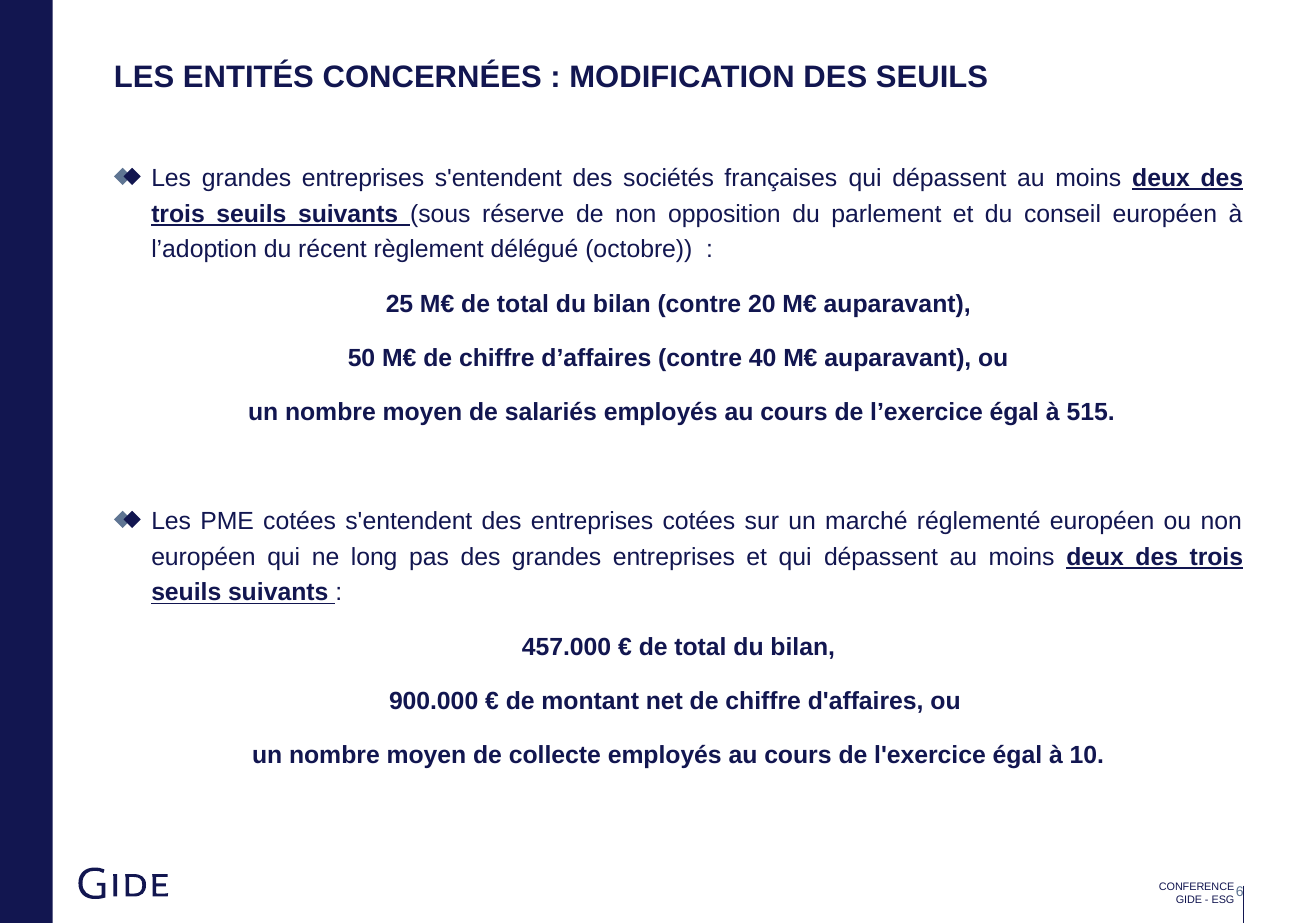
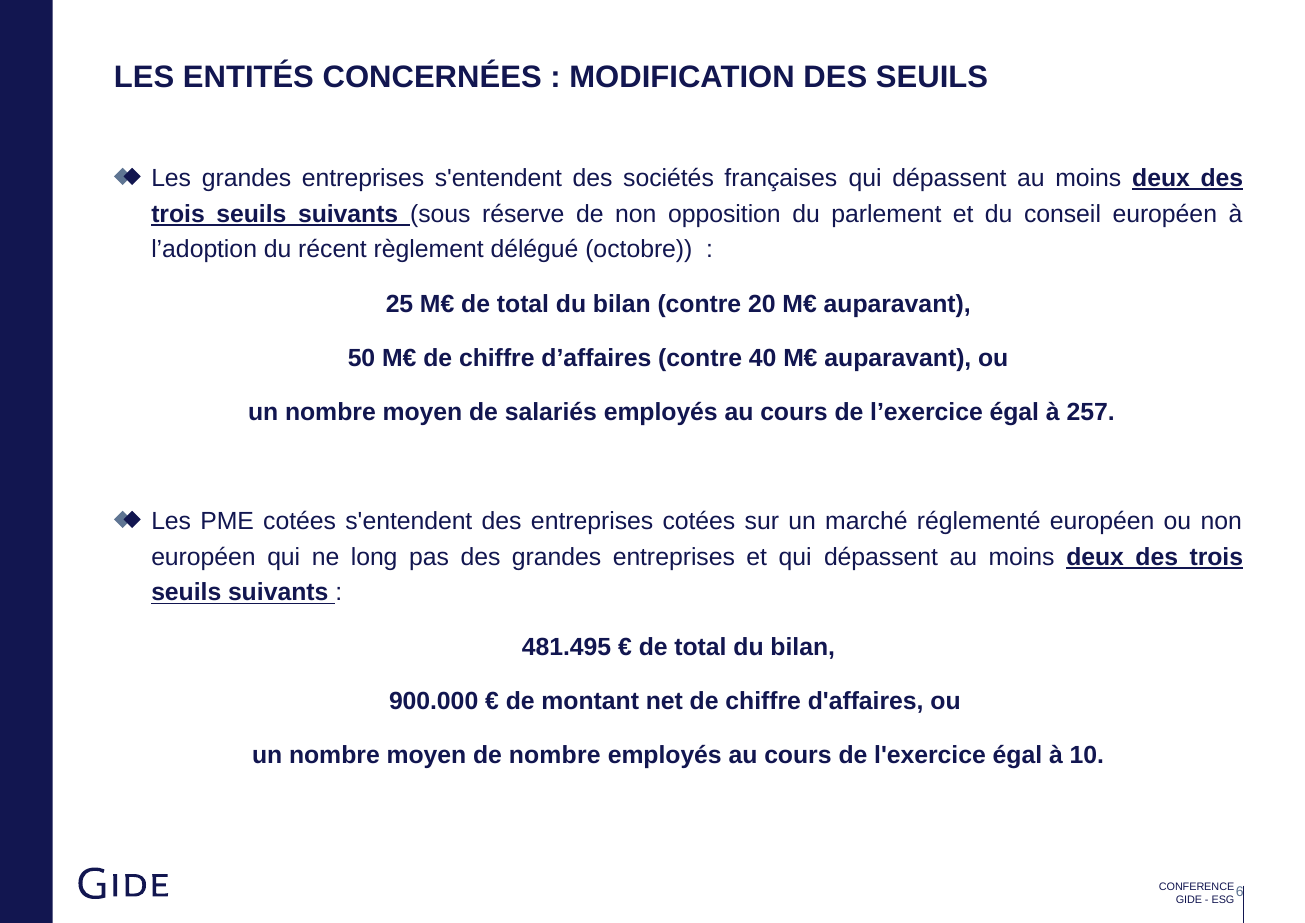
515: 515 -> 257
457.000: 457.000 -> 481.495
de collecte: collecte -> nombre
